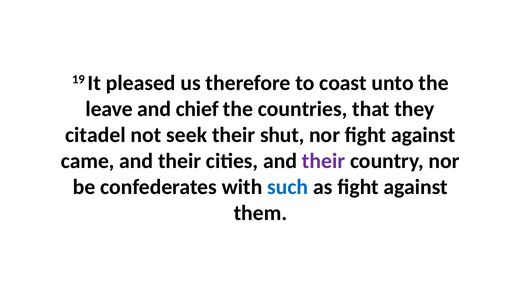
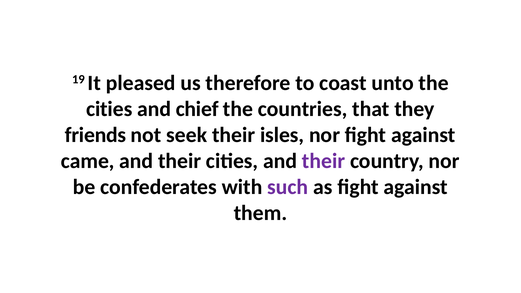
leave at (109, 109): leave -> cities
citadel: citadel -> friends
shut: shut -> isles
such colour: blue -> purple
